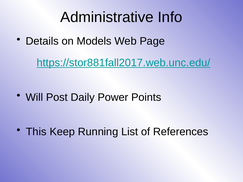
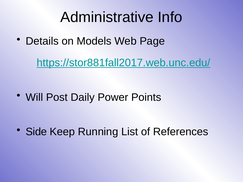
This: This -> Side
